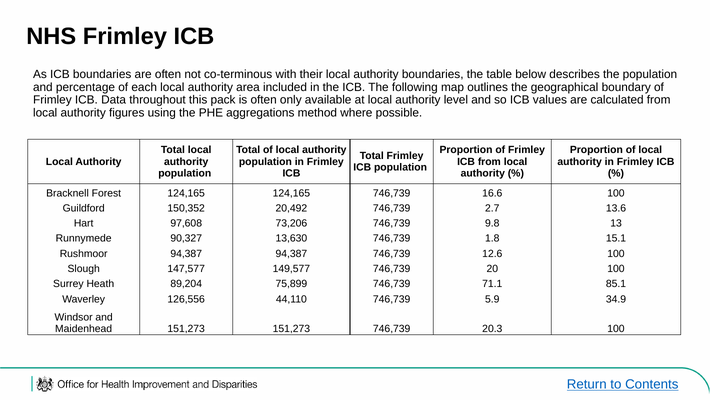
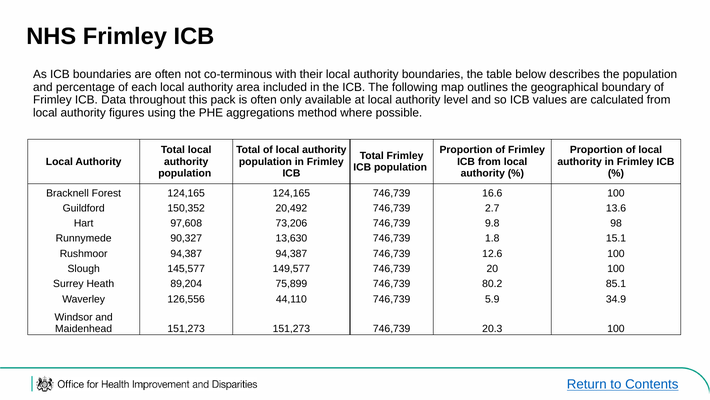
13: 13 -> 98
147,577: 147,577 -> 145,577
71.1: 71.1 -> 80.2
